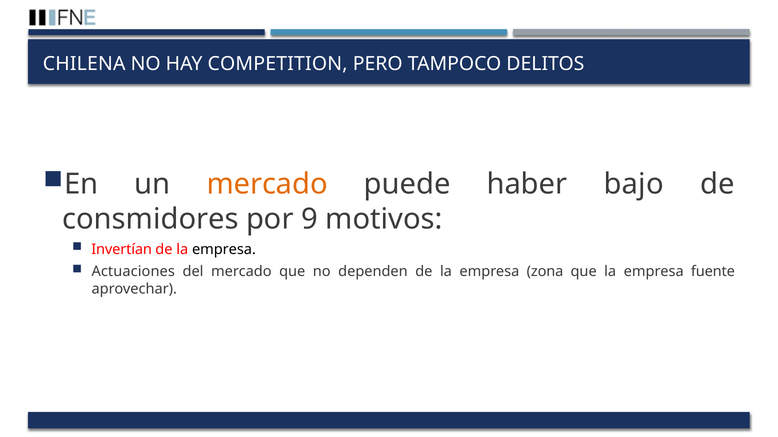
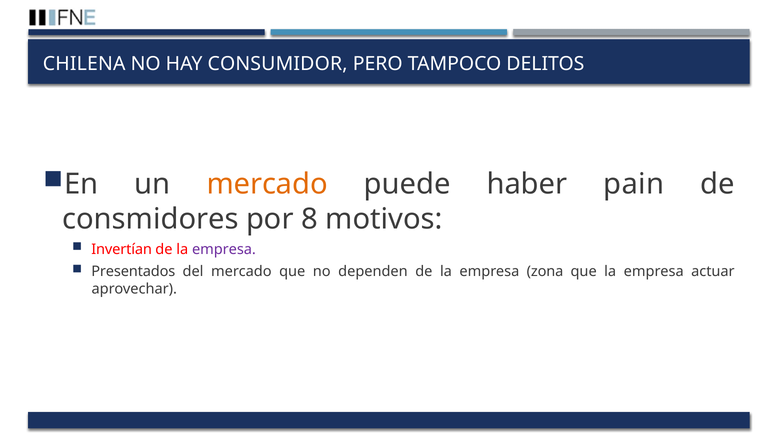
COMPETITION: COMPETITION -> CONSUMIDOR
bajo: bajo -> pain
9: 9 -> 8
empresa at (224, 250) colour: black -> purple
Actuaciones: Actuaciones -> Presentados
fuente: fuente -> actuar
